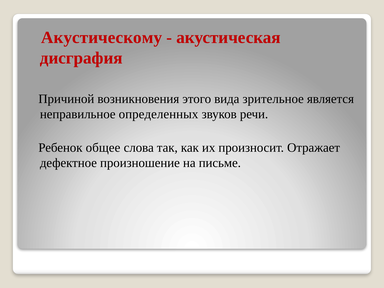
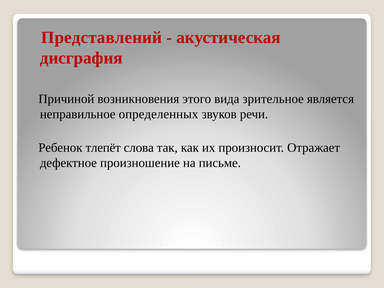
Акустическому: Акустическому -> Представлений
общее: общее -> тлепёт
